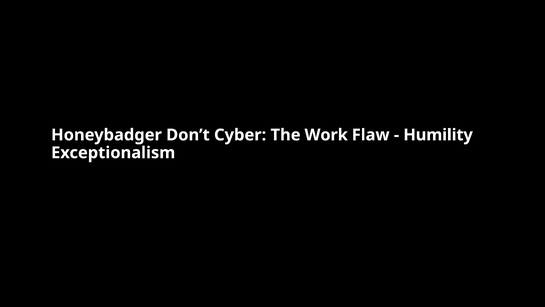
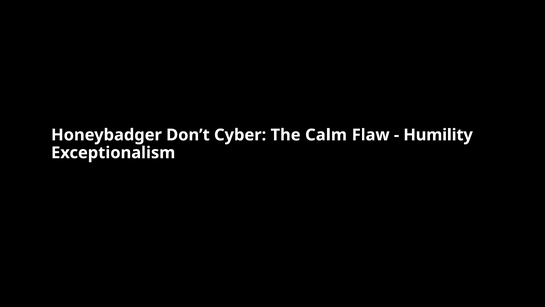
Work: Work -> Calm
